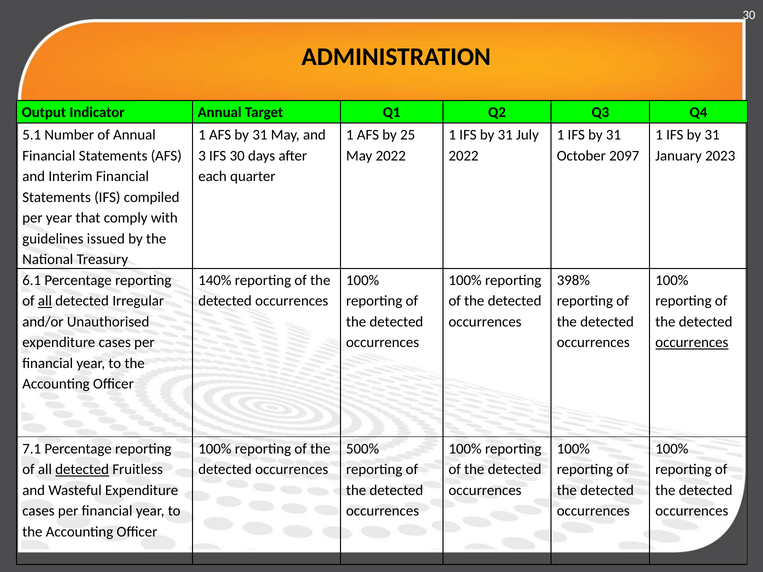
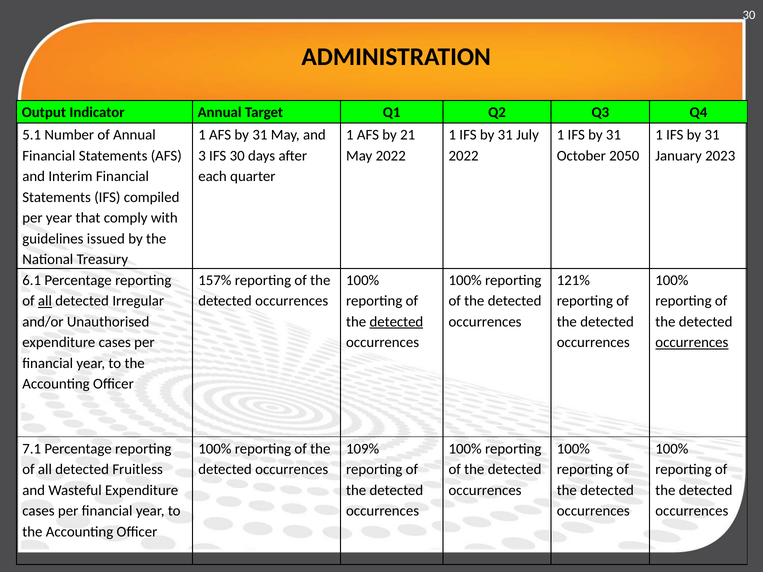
25: 25 -> 21
2097: 2097 -> 2050
140%: 140% -> 157%
398%: 398% -> 121%
detected at (396, 322) underline: none -> present
500%: 500% -> 109%
detected at (82, 470) underline: present -> none
